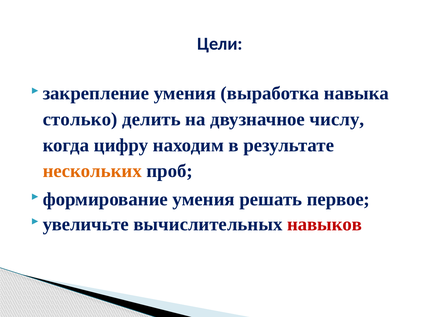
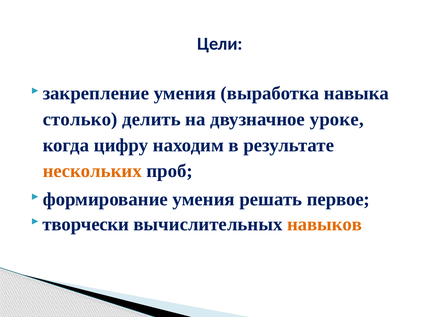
числу: числу -> уроке
увеличьте: увеличьте -> творчески
навыков colour: red -> orange
